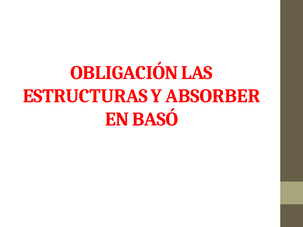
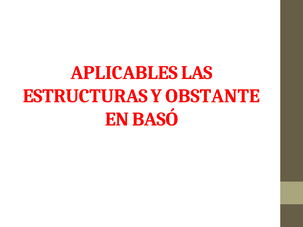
OBLIGACIÓN: OBLIGACIÓN -> APLICABLES
ABSORBER: ABSORBER -> OBSTANTE
